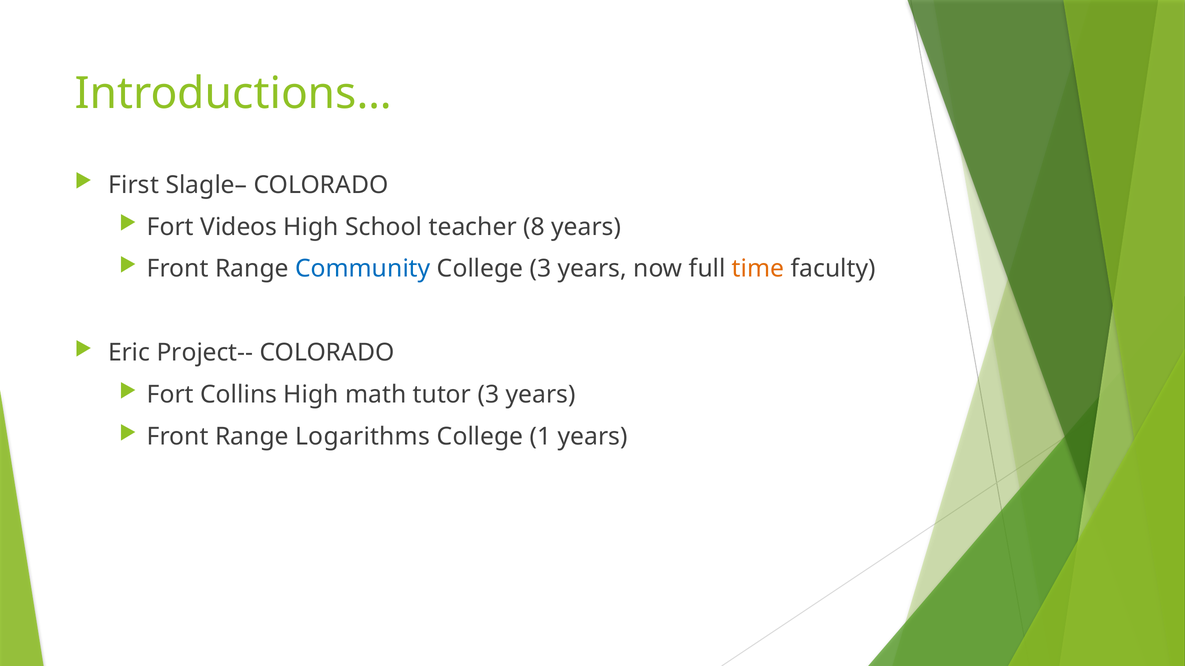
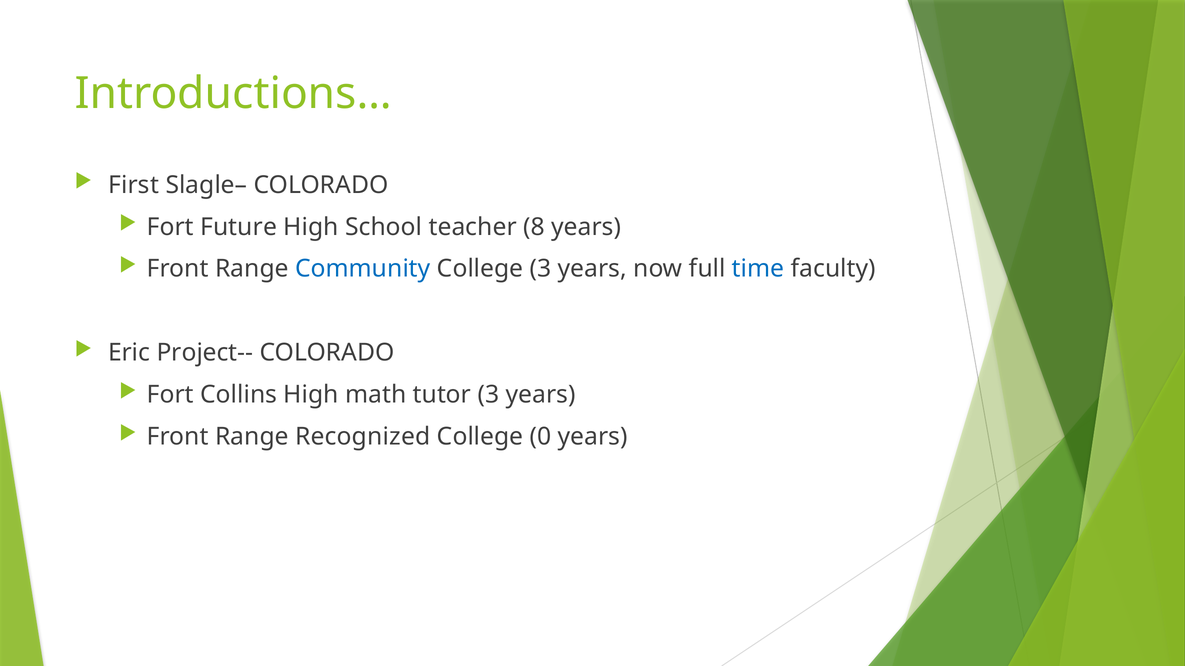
Videos: Videos -> Future
time colour: orange -> blue
Logarithms: Logarithms -> Recognized
1: 1 -> 0
